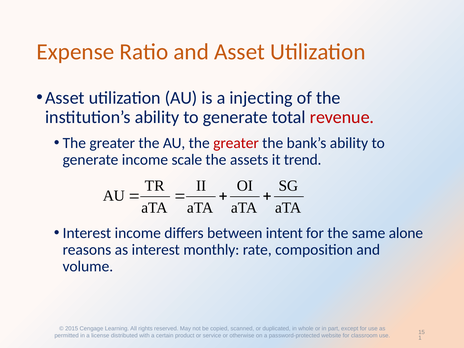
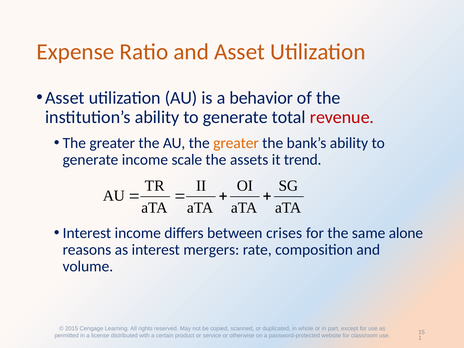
injecting: injecting -> behavior
greater at (236, 143) colour: red -> orange
intent: intent -> crises
monthly: monthly -> mergers
